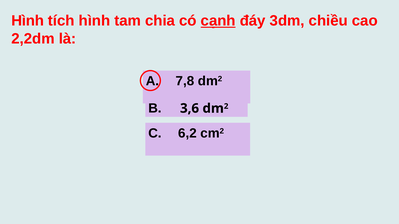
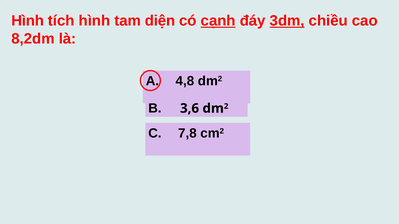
chia: chia -> diện
3dm underline: none -> present
2,2dm: 2,2dm -> 8,2dm
7,8: 7,8 -> 4,8
6,2: 6,2 -> 7,8
